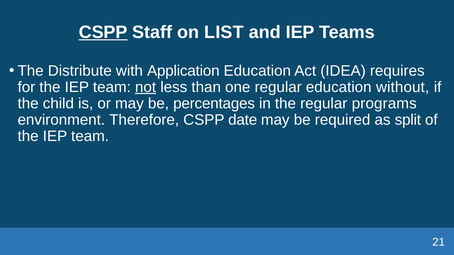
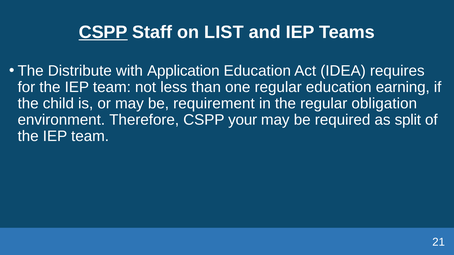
not underline: present -> none
without: without -> earning
percentages: percentages -> requirement
programs: programs -> obligation
date: date -> your
